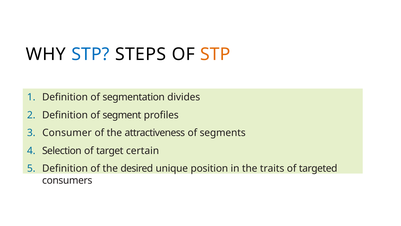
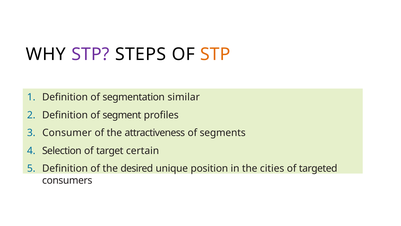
STP at (91, 54) colour: blue -> purple
divides: divides -> similar
traits: traits -> cities
